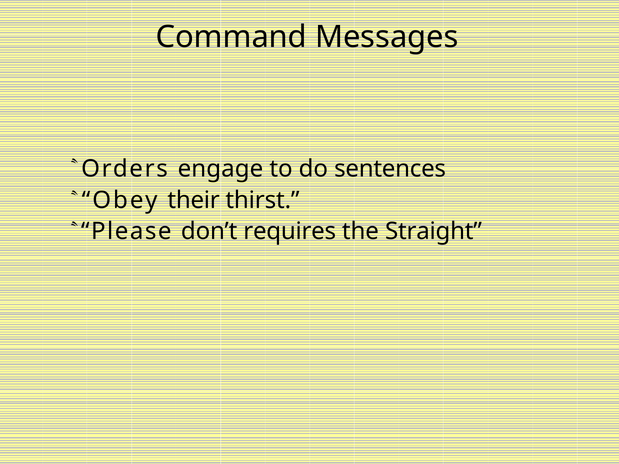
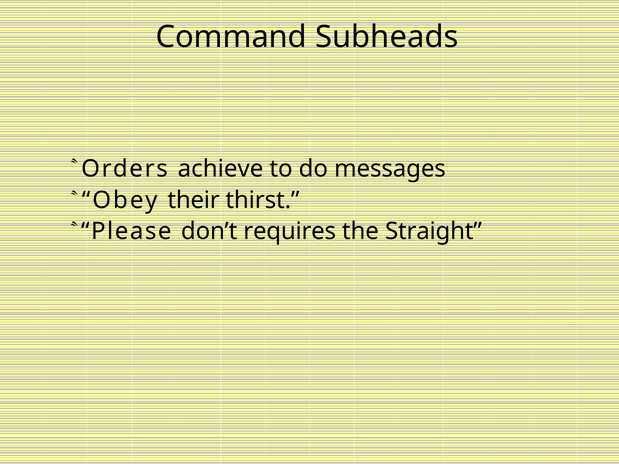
Messages: Messages -> Subheads
engage: engage -> achieve
sentences: sentences -> messages
